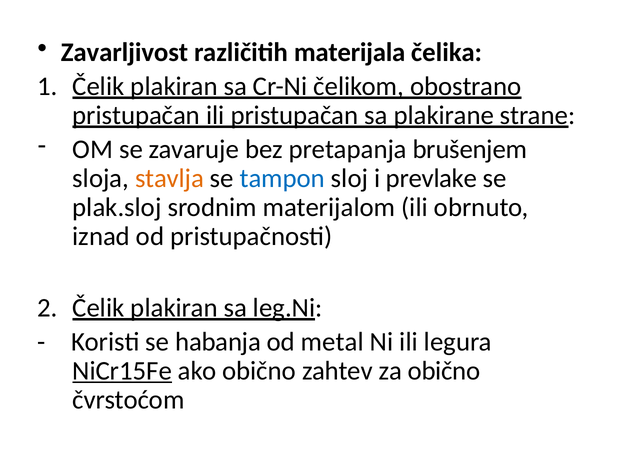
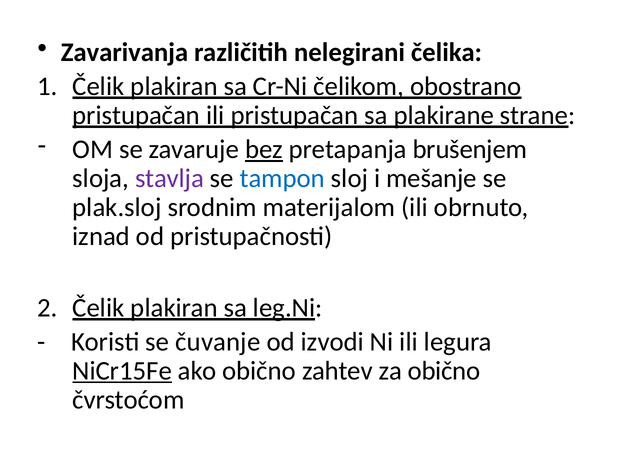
Zavarljivost: Zavarljivost -> Zavarivanja
materijala: materijala -> nelegirani
bez underline: none -> present
stavlja colour: orange -> purple
prevlake: prevlake -> mešanje
habanja: habanja -> čuvanje
metal: metal -> izvodi
